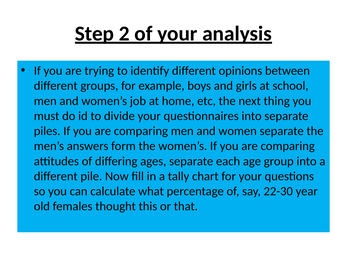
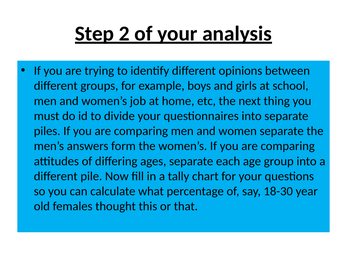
22-30: 22-30 -> 18-30
